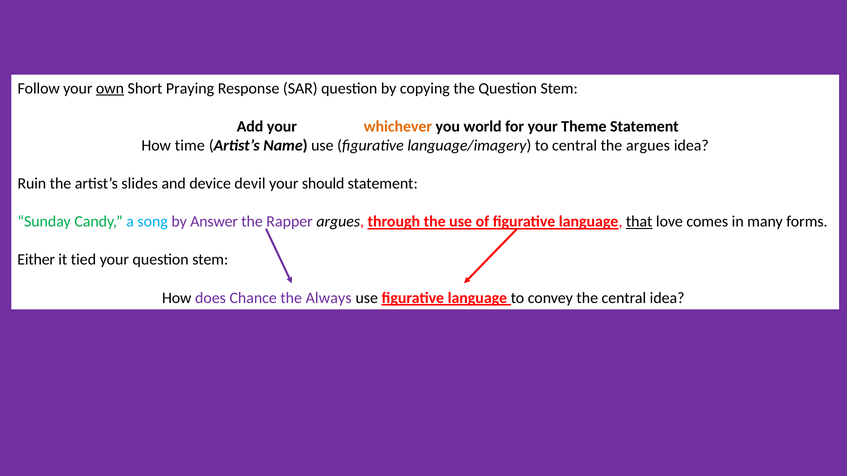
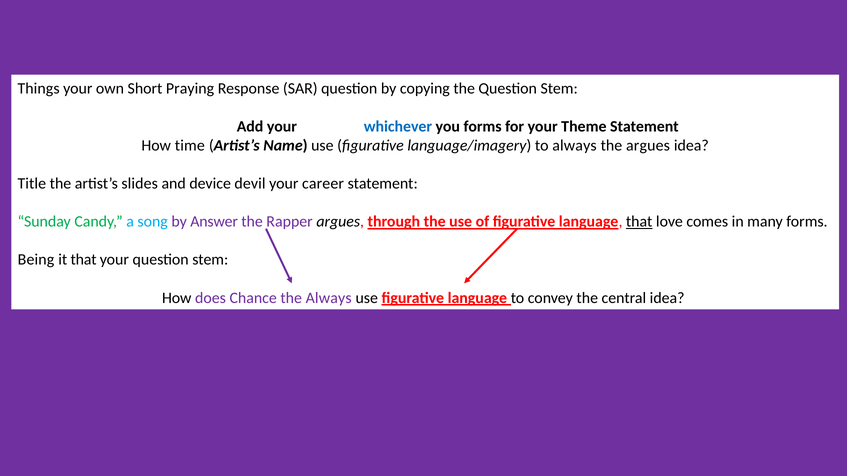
Follow: Follow -> Things
own underline: present -> none
whichever colour: orange -> blue
you world: world -> forms
to central: central -> always
Ruin: Ruin -> Title
should: should -> career
Either: Either -> Being
it tied: tied -> that
